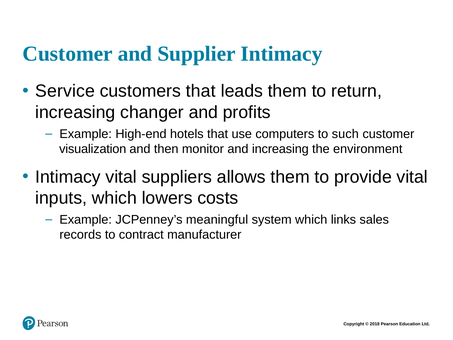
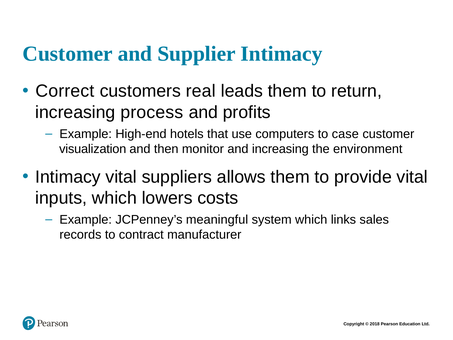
Service: Service -> Correct
customers that: that -> real
changer: changer -> process
such: such -> case
